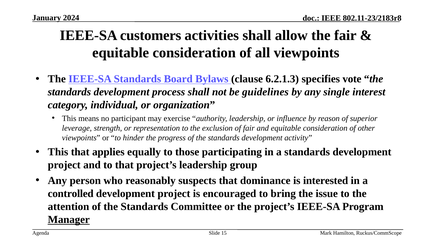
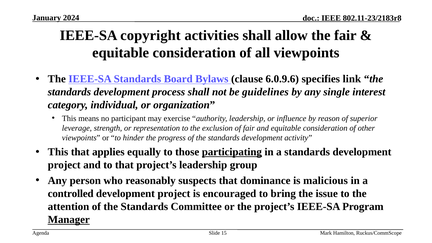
customers: customers -> copyright
6.2.1.3: 6.2.1.3 -> 6.0.9.6
vote: vote -> link
participating underline: none -> present
interested: interested -> malicious
